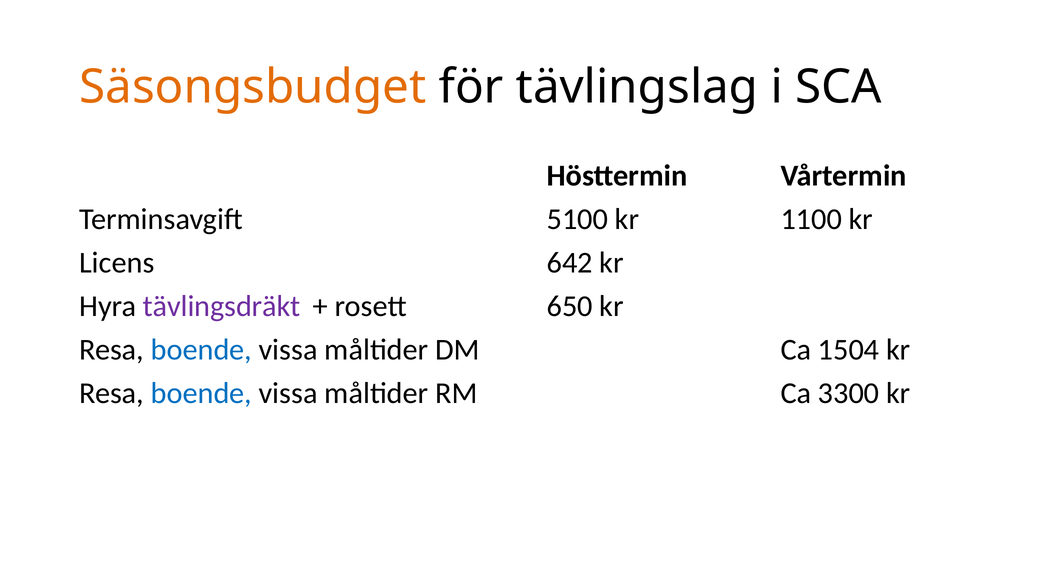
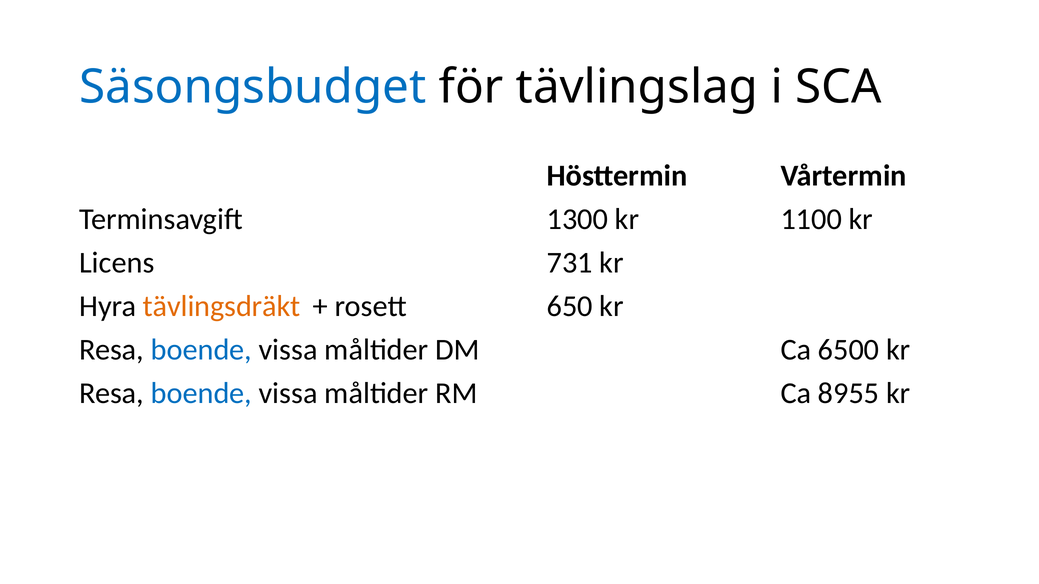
Säsongsbudget colour: orange -> blue
5100: 5100 -> 1300
642: 642 -> 731
tävlingsdräkt colour: purple -> orange
1504: 1504 -> 6500
3300: 3300 -> 8955
